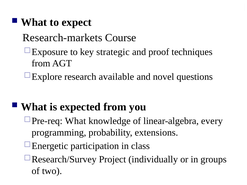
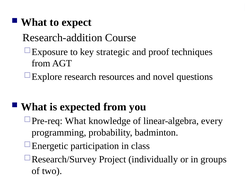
Research-markets: Research-markets -> Research-addition
available: available -> resources
extensions: extensions -> badminton
